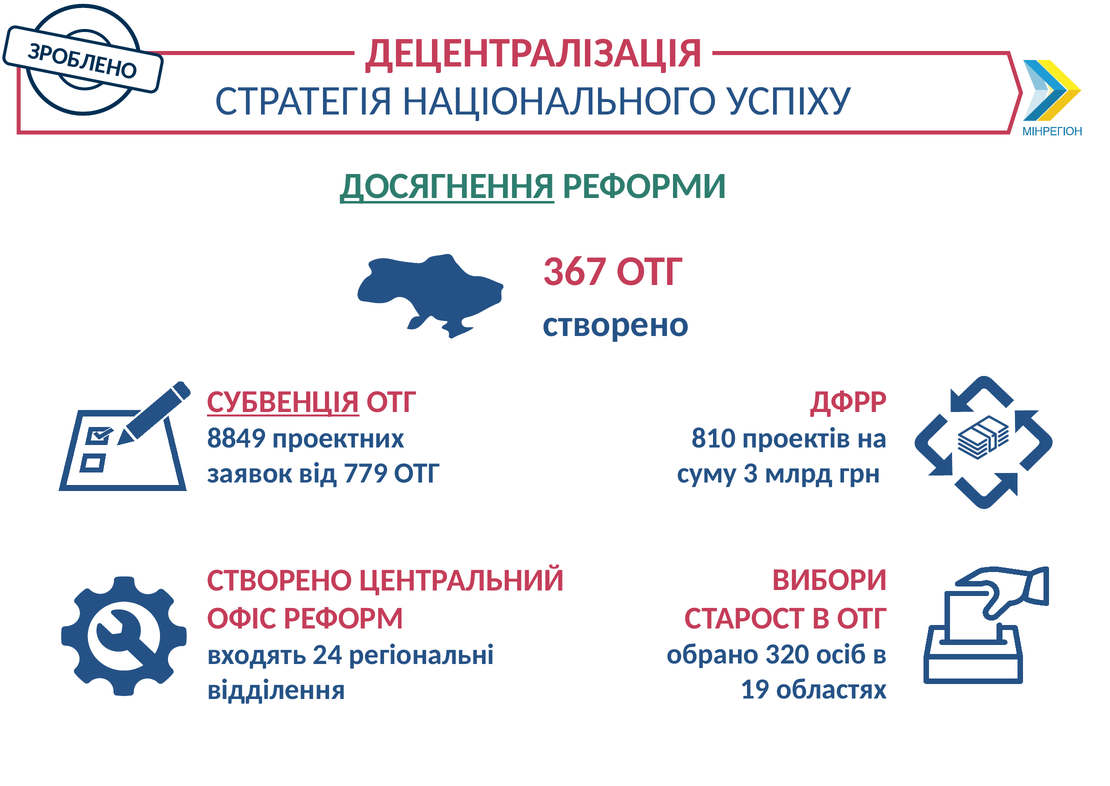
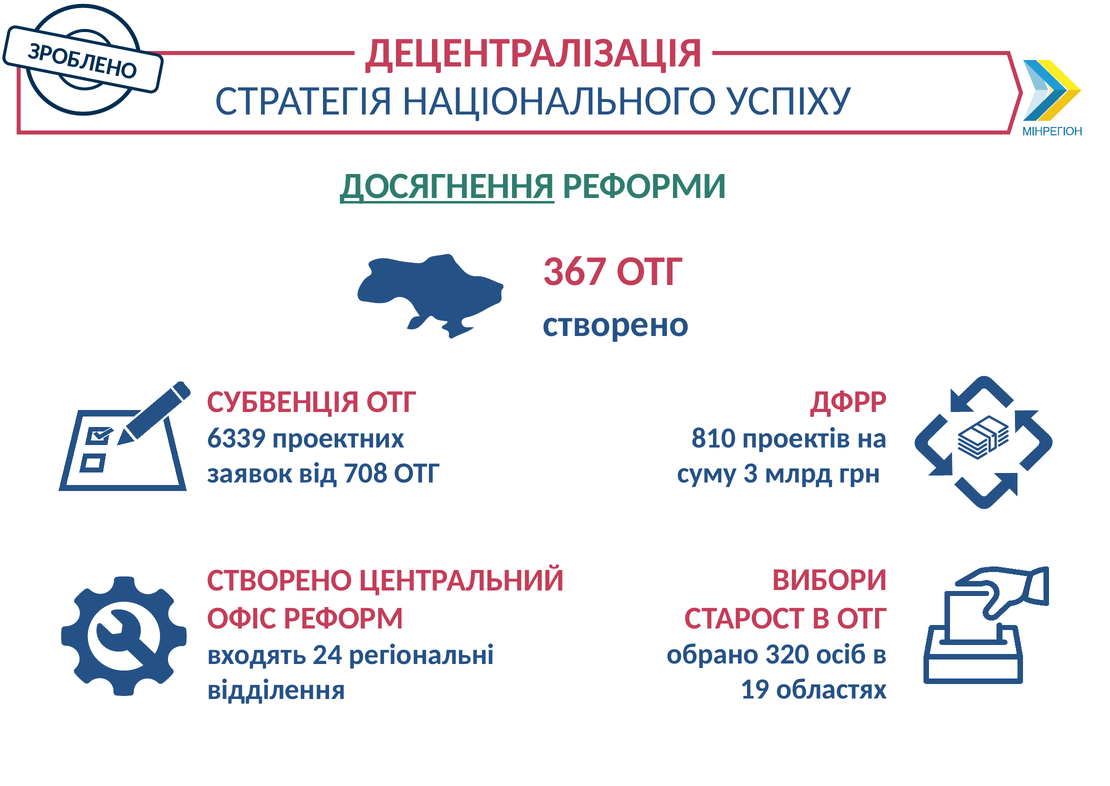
СУБВЕНЦІЯ underline: present -> none
8849: 8849 -> 6339
779: 779 -> 708
